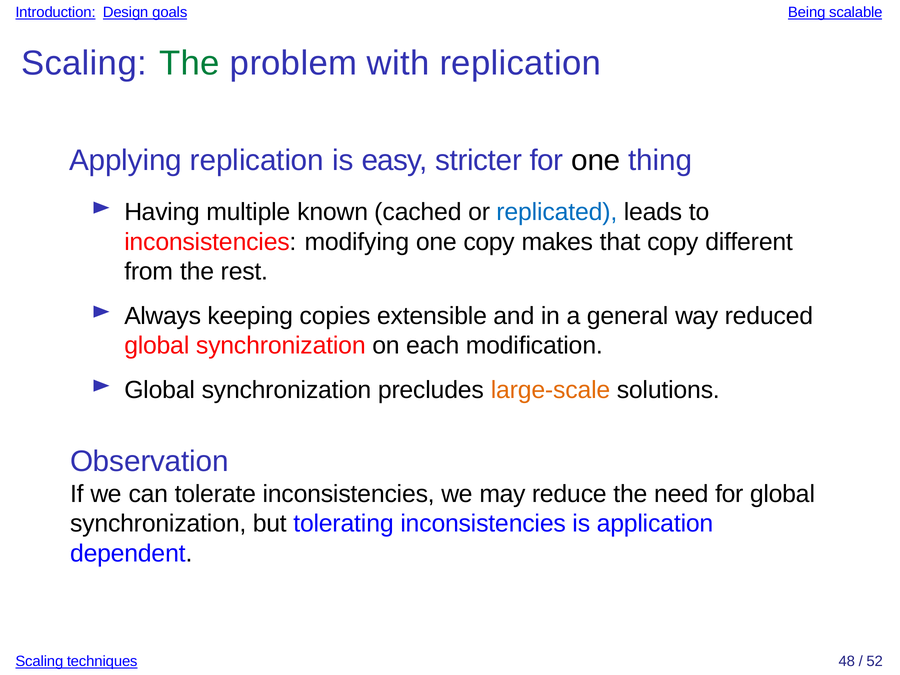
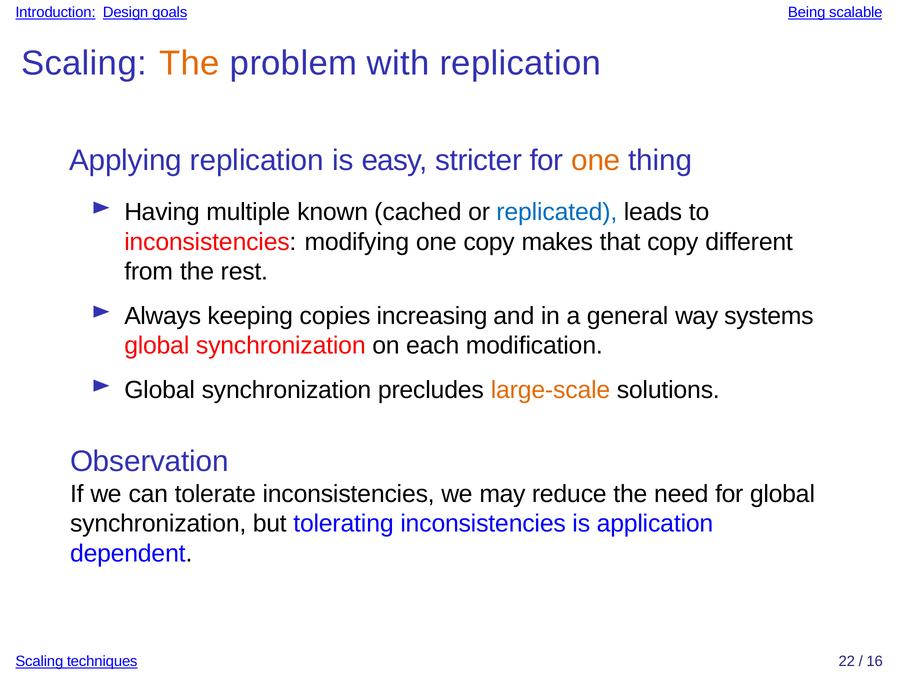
The at (190, 64) colour: green -> orange
one at (596, 160) colour: black -> orange
extensible: extensible -> increasing
reduced: reduced -> systems
48: 48 -> 22
52: 52 -> 16
